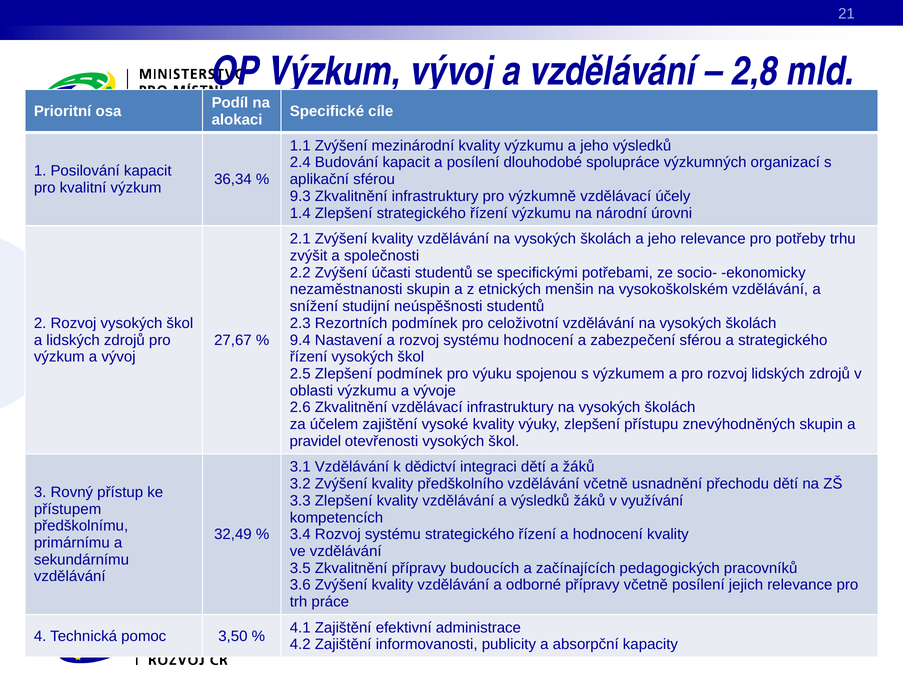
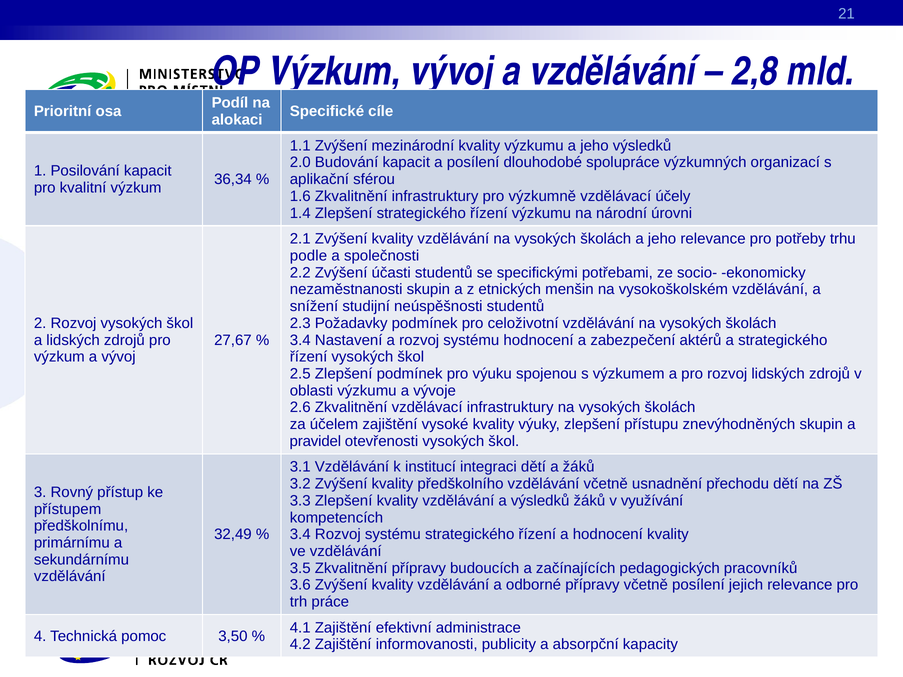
2.4: 2.4 -> 2.0
9.3: 9.3 -> 1.6
zvýšit: zvýšit -> podle
Rezortních: Rezortních -> Požadavky
9.4 at (300, 340): 9.4 -> 3.4
zabezpečení sférou: sférou -> aktérů
dědictví: dědictví -> institucí
